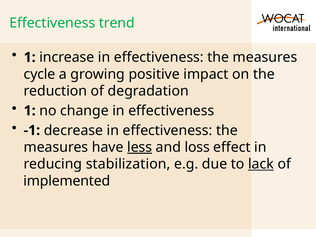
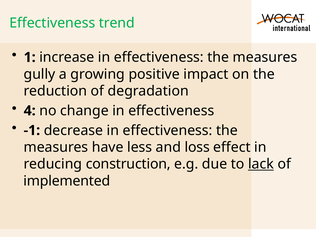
cycle: cycle -> gully
1 at (30, 111): 1 -> 4
less underline: present -> none
stabilization: stabilization -> construction
